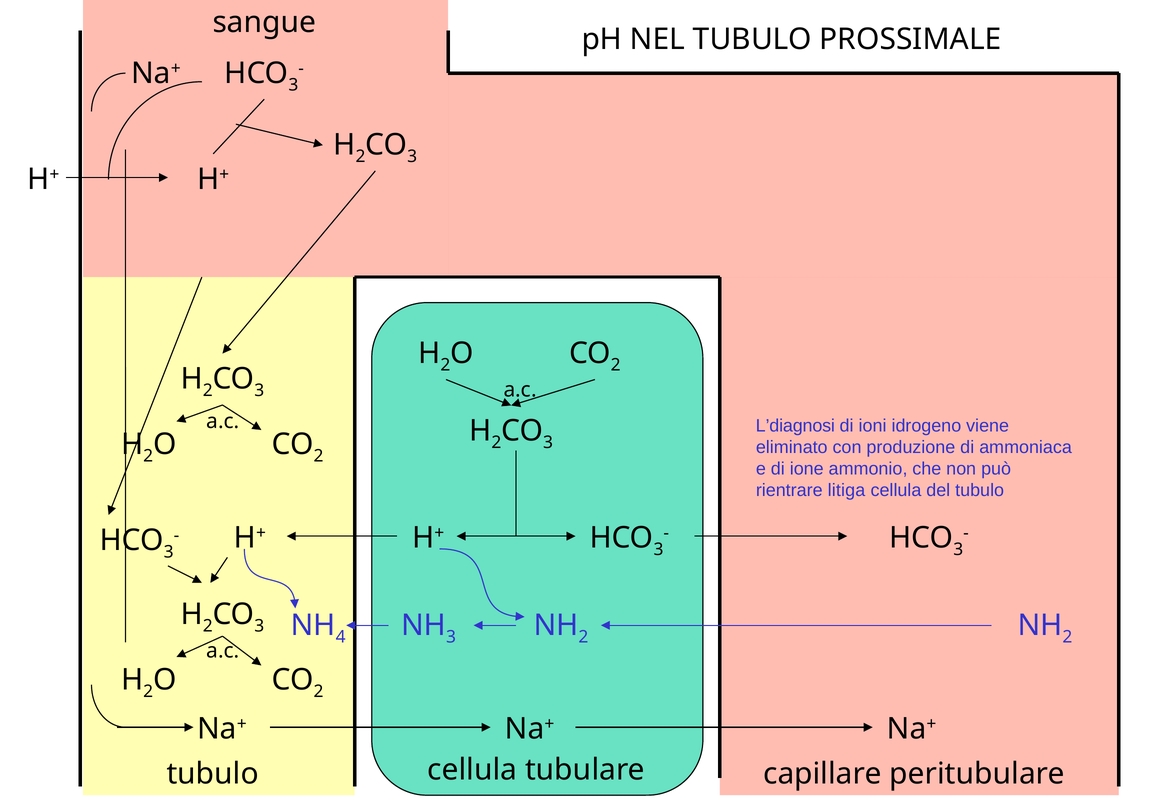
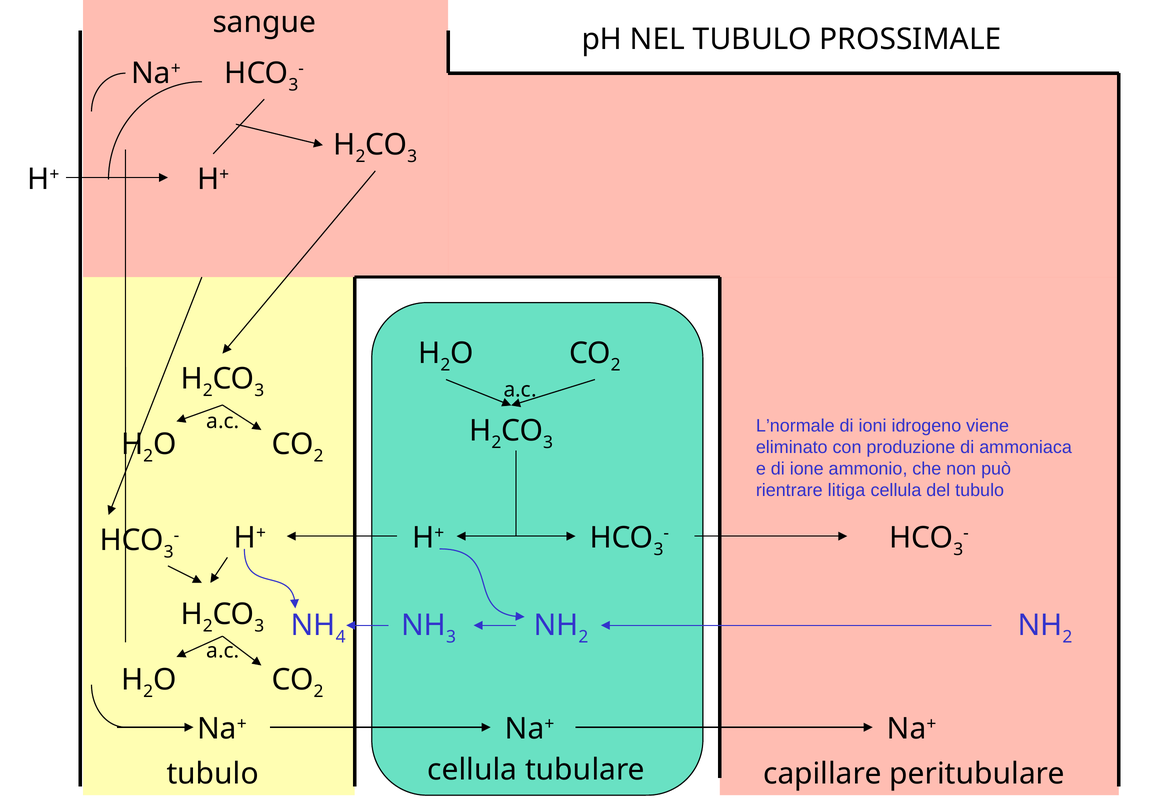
L’diagnosi: L’diagnosi -> L’normale
